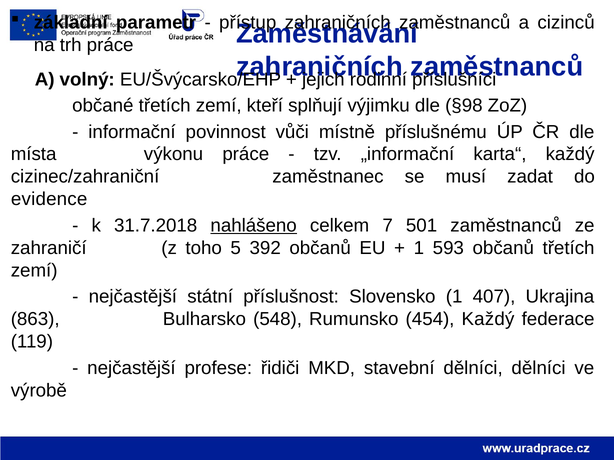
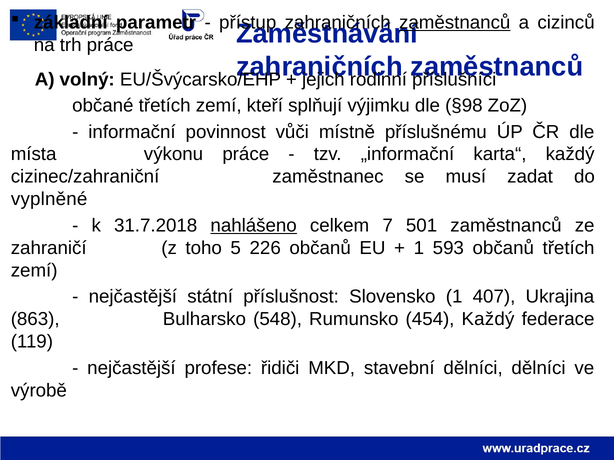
zaměstnanců at (455, 23) underline: none -> present
evidence: evidence -> vyplněné
392: 392 -> 226
